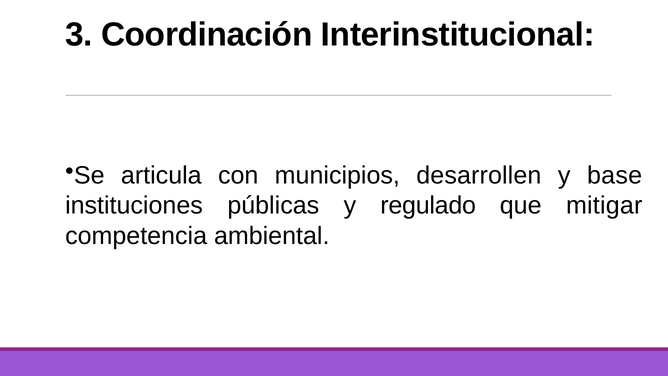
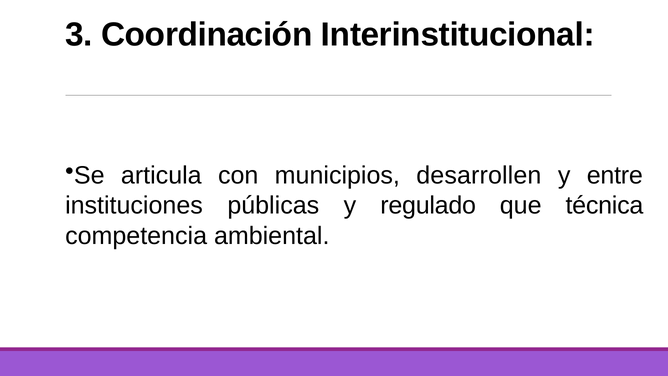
base: base -> entre
mitigar: mitigar -> técnica
